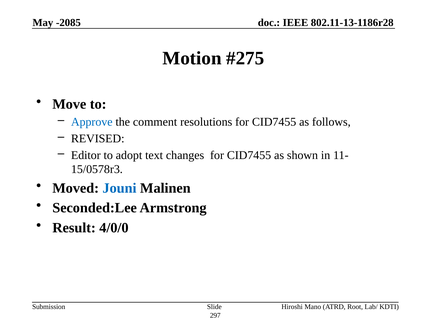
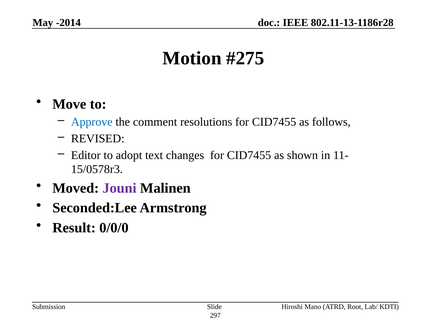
-2085: -2085 -> -2014
Jouni colour: blue -> purple
4/0/0: 4/0/0 -> 0/0/0
